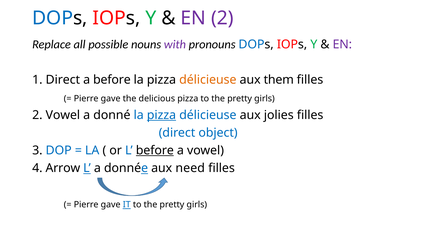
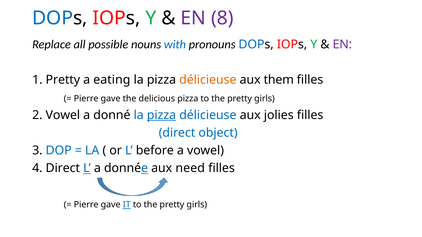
EN 2: 2 -> 8
with colour: purple -> blue
1 Direct: Direct -> Pretty
a before: before -> eating
before at (155, 151) underline: present -> none
4 Arrow: Arrow -> Direct
